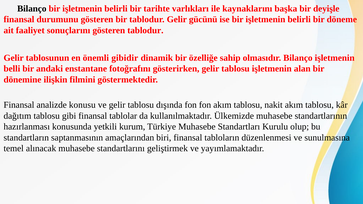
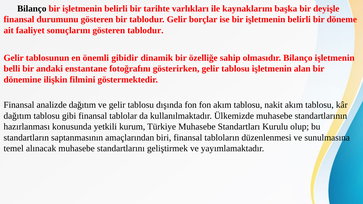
gücünü: gücünü -> borçlar
analizde konusu: konusu -> dağıtım
